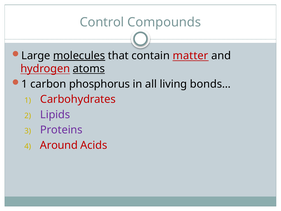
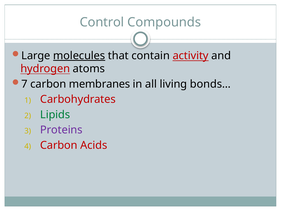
matter: matter -> activity
atoms underline: present -> none
1 at (24, 84): 1 -> 7
phosphorus: phosphorus -> membranes
Lipids colour: purple -> green
4 Around: Around -> Carbon
